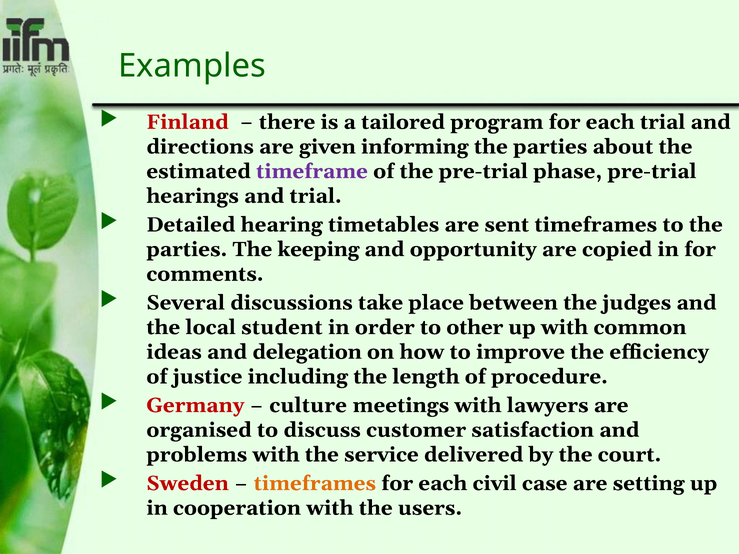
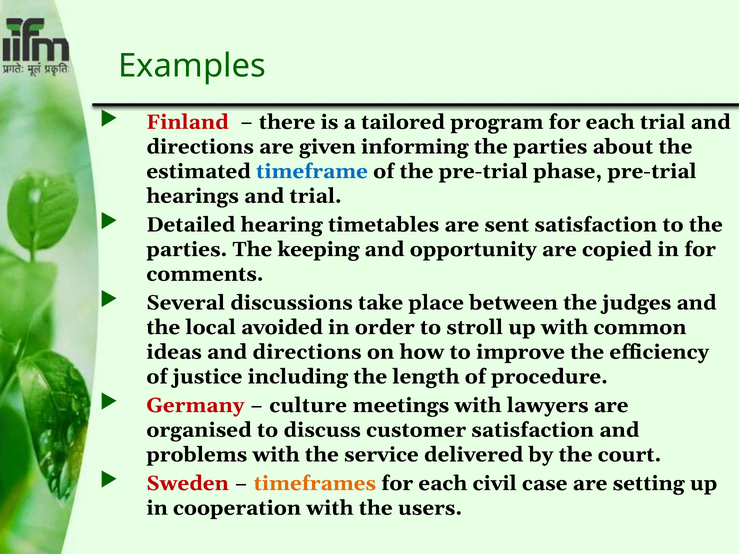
timeframe colour: purple -> blue
sent timeframes: timeframes -> satisfaction
student: student -> avoided
other: other -> stroll
ideas and delegation: delegation -> directions
